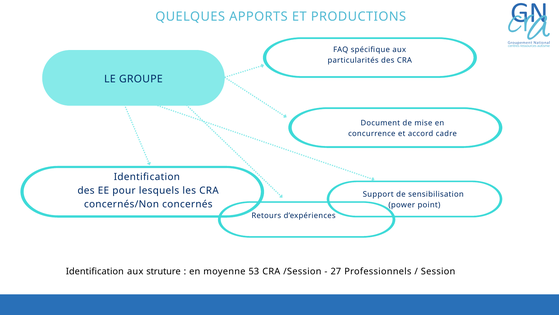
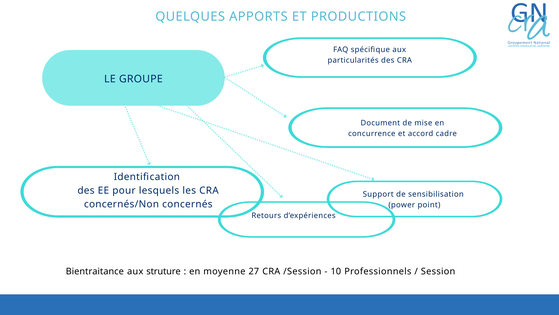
Identification at (95, 271): Identification -> Bientraitance
53: 53 -> 27
27: 27 -> 10
